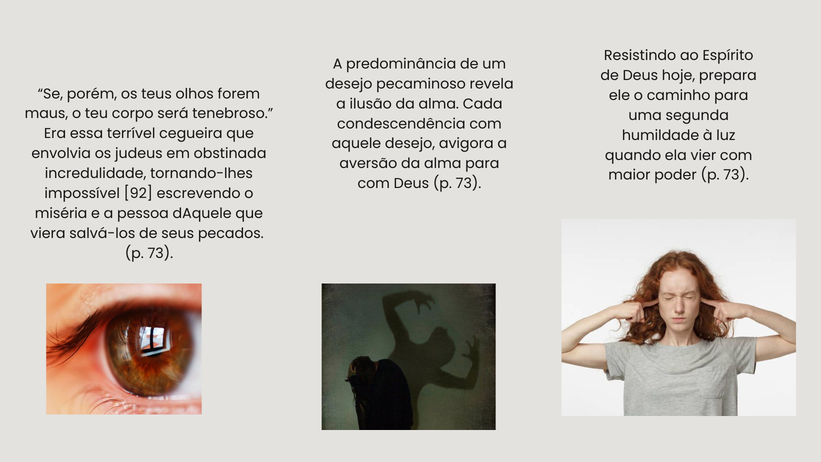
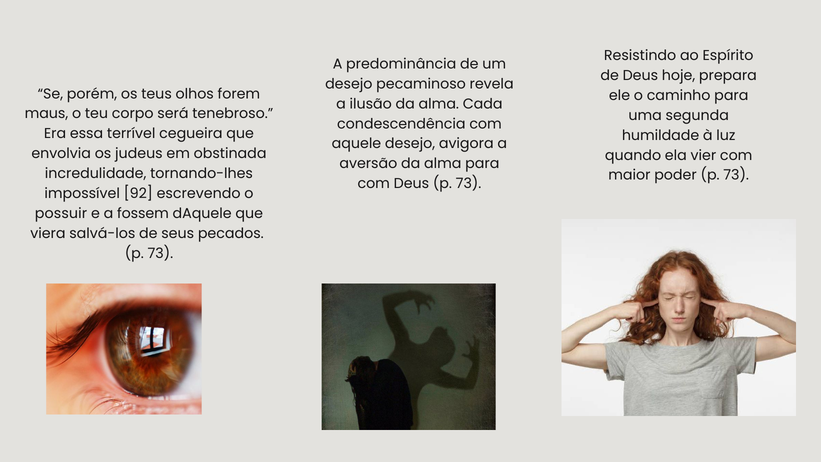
miséria: miséria -> possuir
pessoa: pessoa -> fossem
